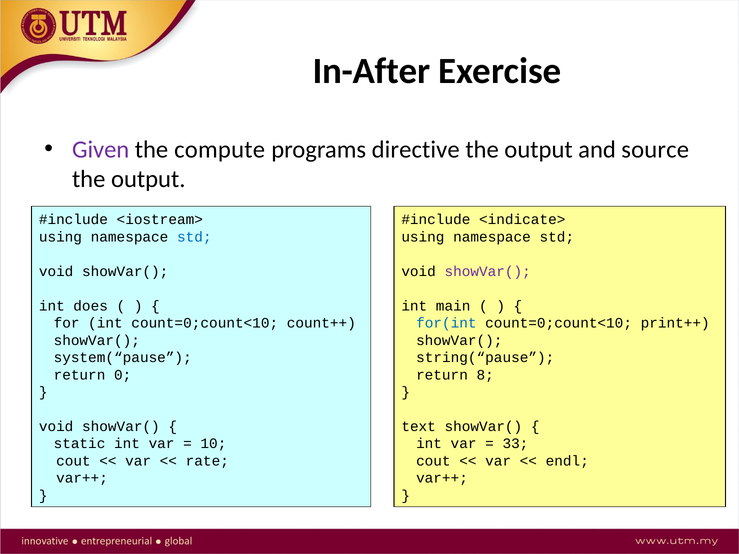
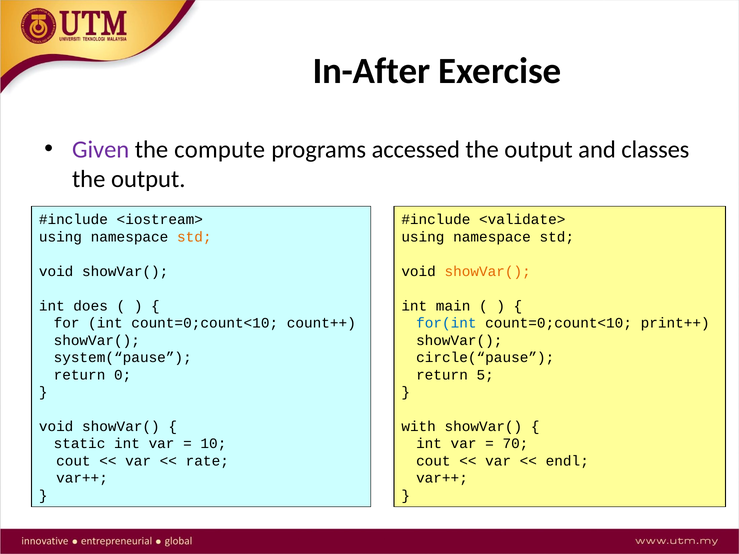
directive: directive -> accessed
source: source -> classes
<indicate>: <indicate> -> <validate>
std at (194, 237) colour: blue -> orange
showVar( at (488, 271) colour: purple -> orange
string(“pause: string(“pause -> circle(“pause
8: 8 -> 5
text: text -> with
33: 33 -> 70
